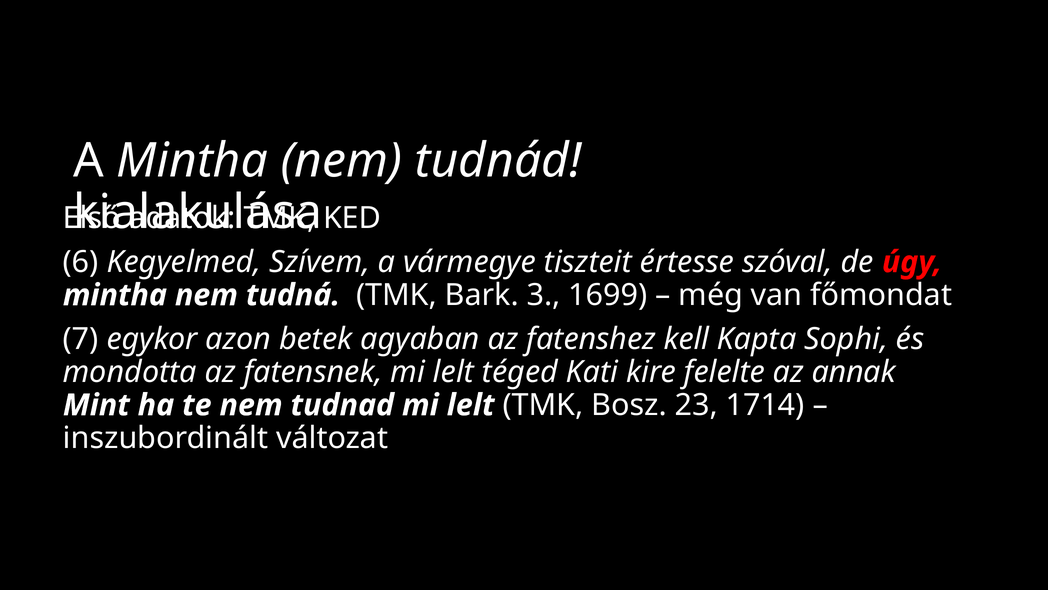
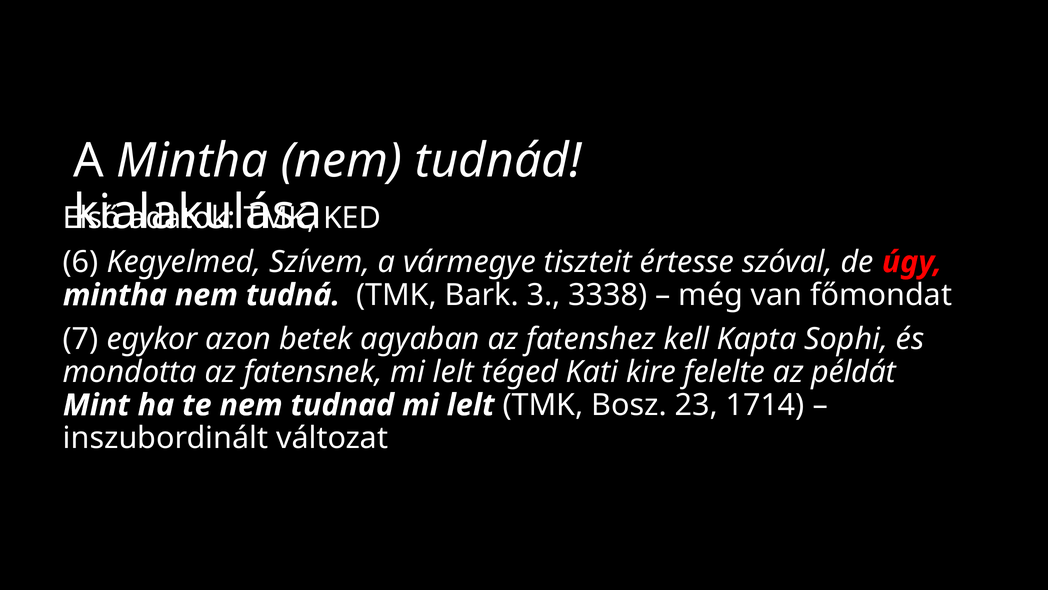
1699: 1699 -> 3338
annak: annak -> példát
